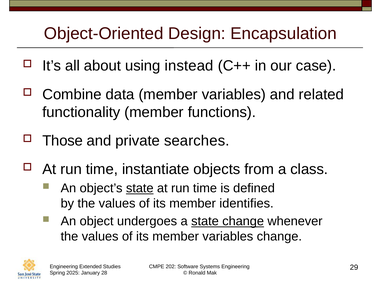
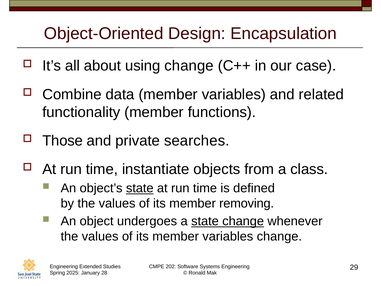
using instead: instead -> change
identifies: identifies -> removing
